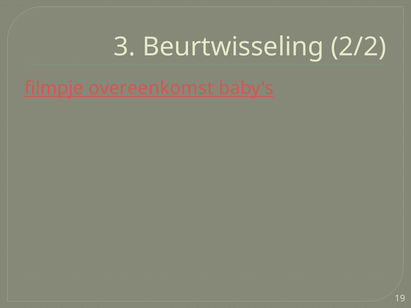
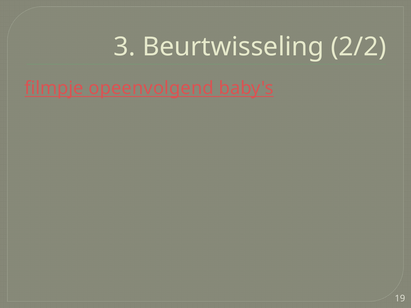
overeenkomst: overeenkomst -> opeenvolgend
